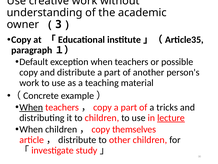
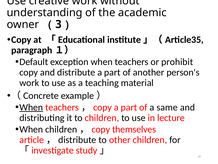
possible: possible -> prohibit
tricks: tricks -> same
lecture underline: present -> none
